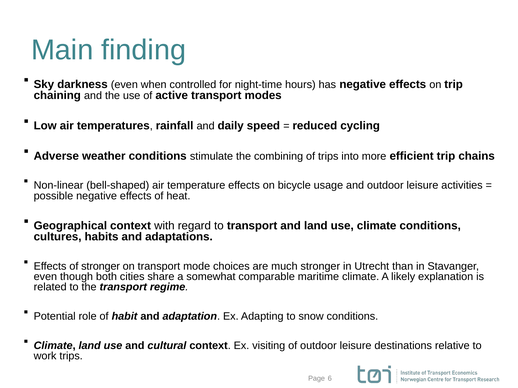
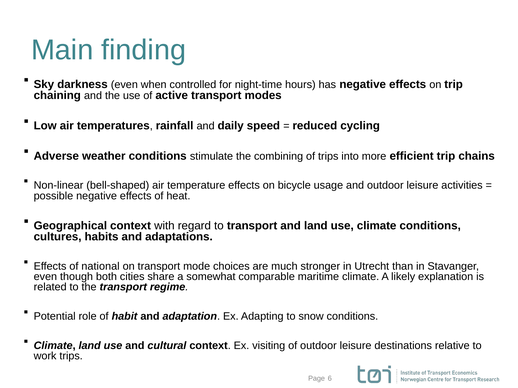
of stronger: stronger -> national
